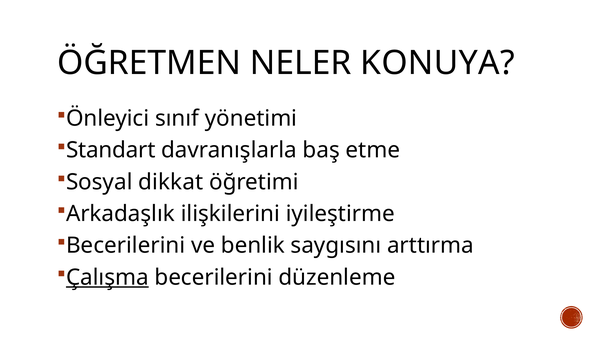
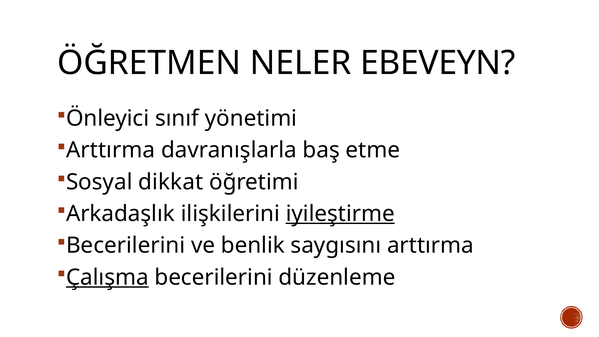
KONUYA: KONUYA -> EBEVEYN
Standart at (111, 150): Standart -> Arttırma
iyileştirme underline: none -> present
